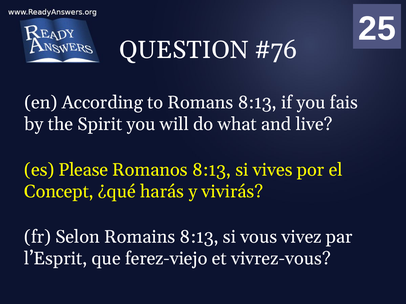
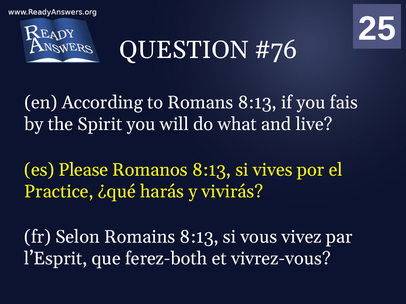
Concept: Concept -> Practice
ferez-viejo: ferez-viejo -> ferez-both
